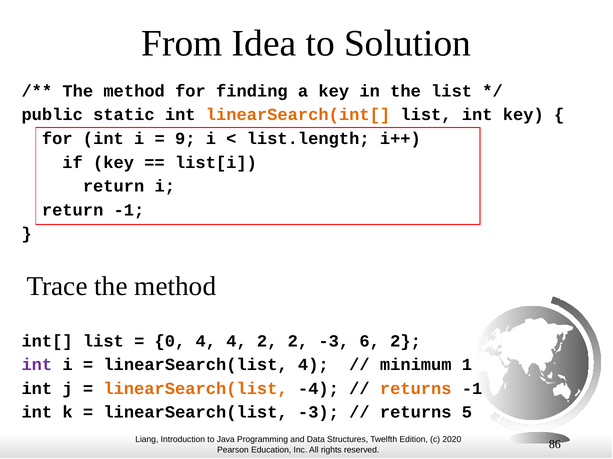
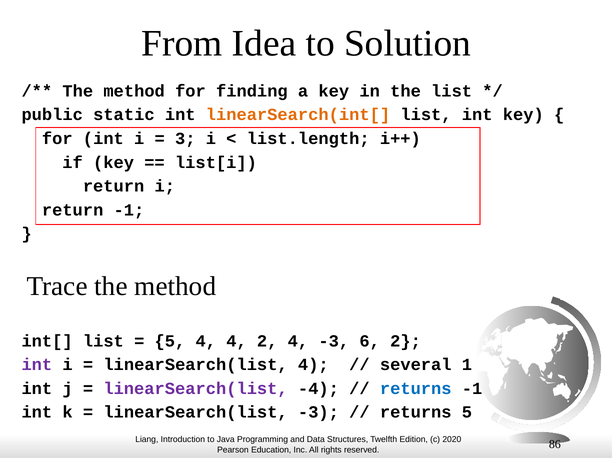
9: 9 -> 3
0 at (170, 341): 0 -> 5
2 2: 2 -> 4
minimum: minimum -> several
linearSearch(list at (196, 389) colour: orange -> purple
returns at (416, 389) colour: orange -> blue
